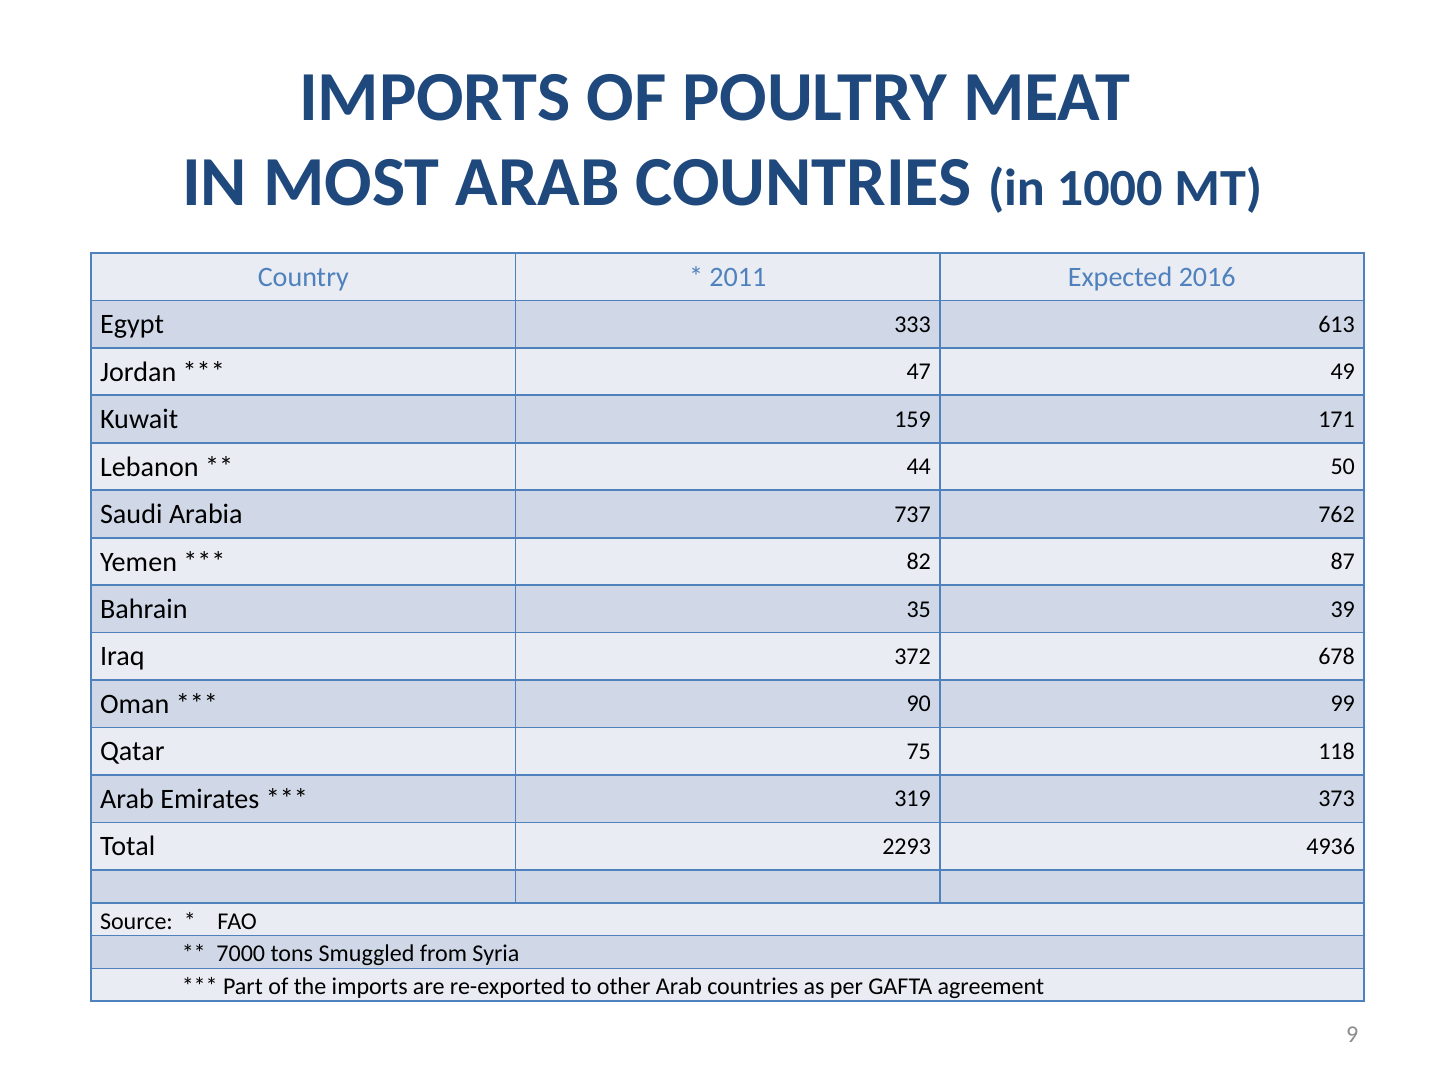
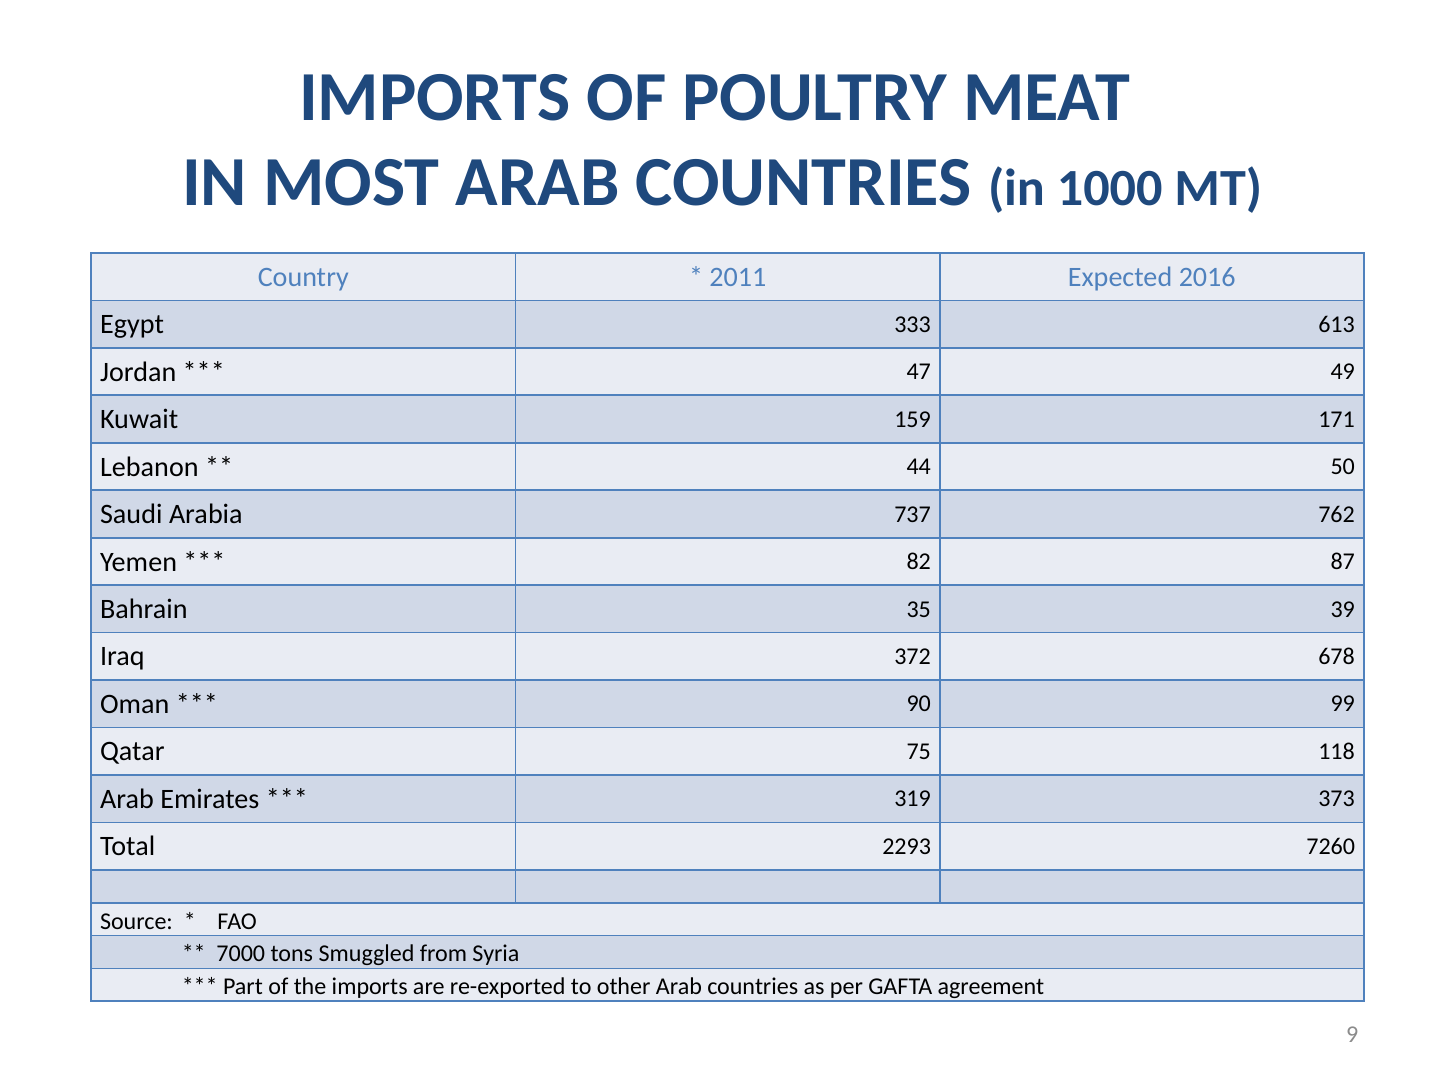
4936: 4936 -> 7260
